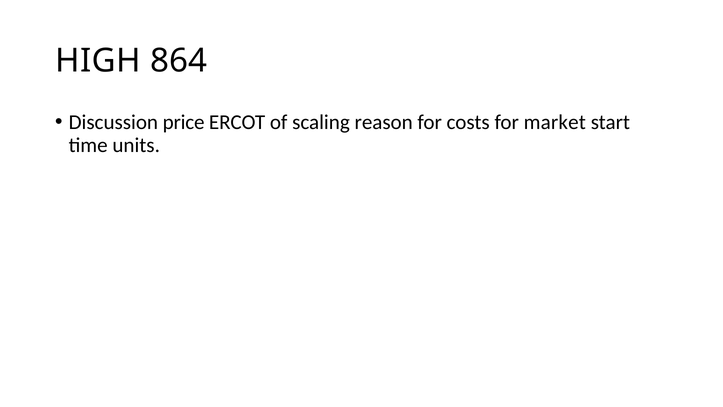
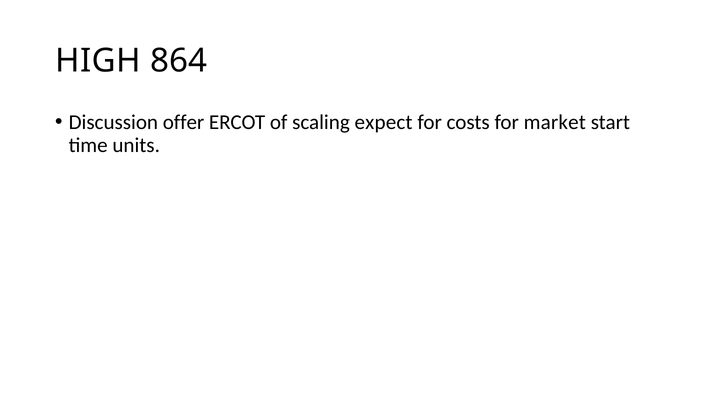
price: price -> offer
reason: reason -> expect
